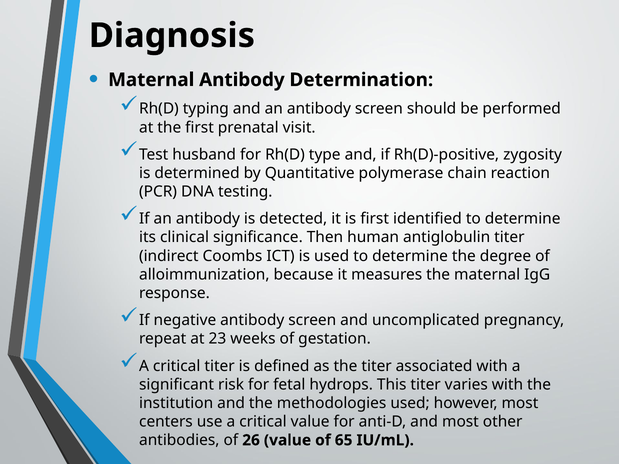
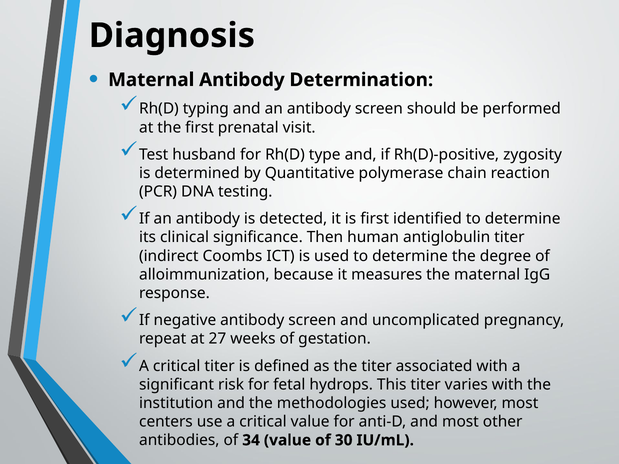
23: 23 -> 27
26: 26 -> 34
65: 65 -> 30
